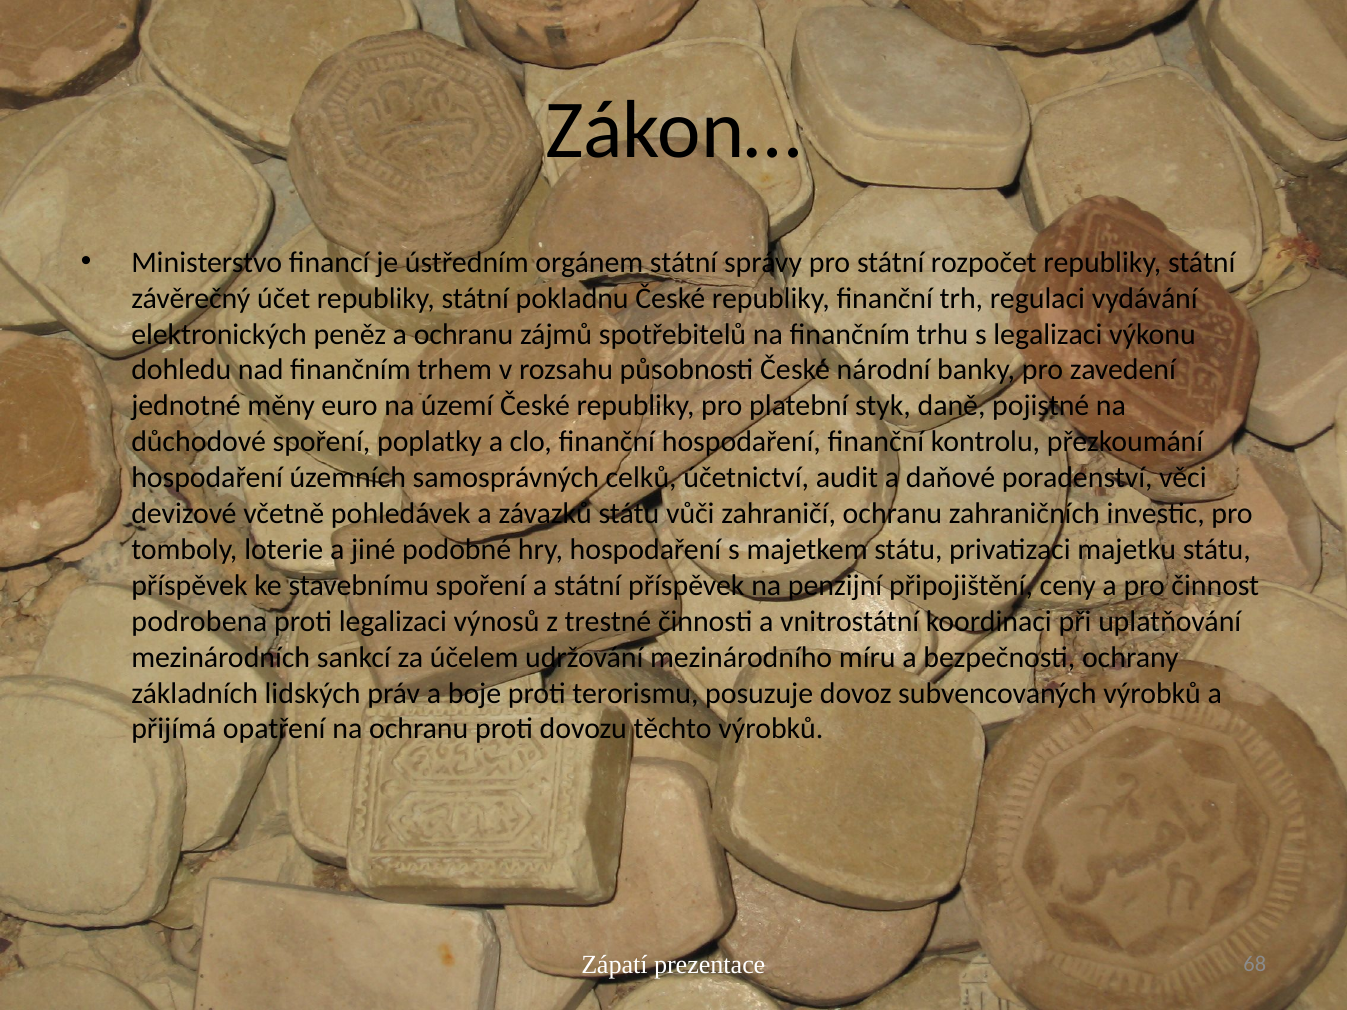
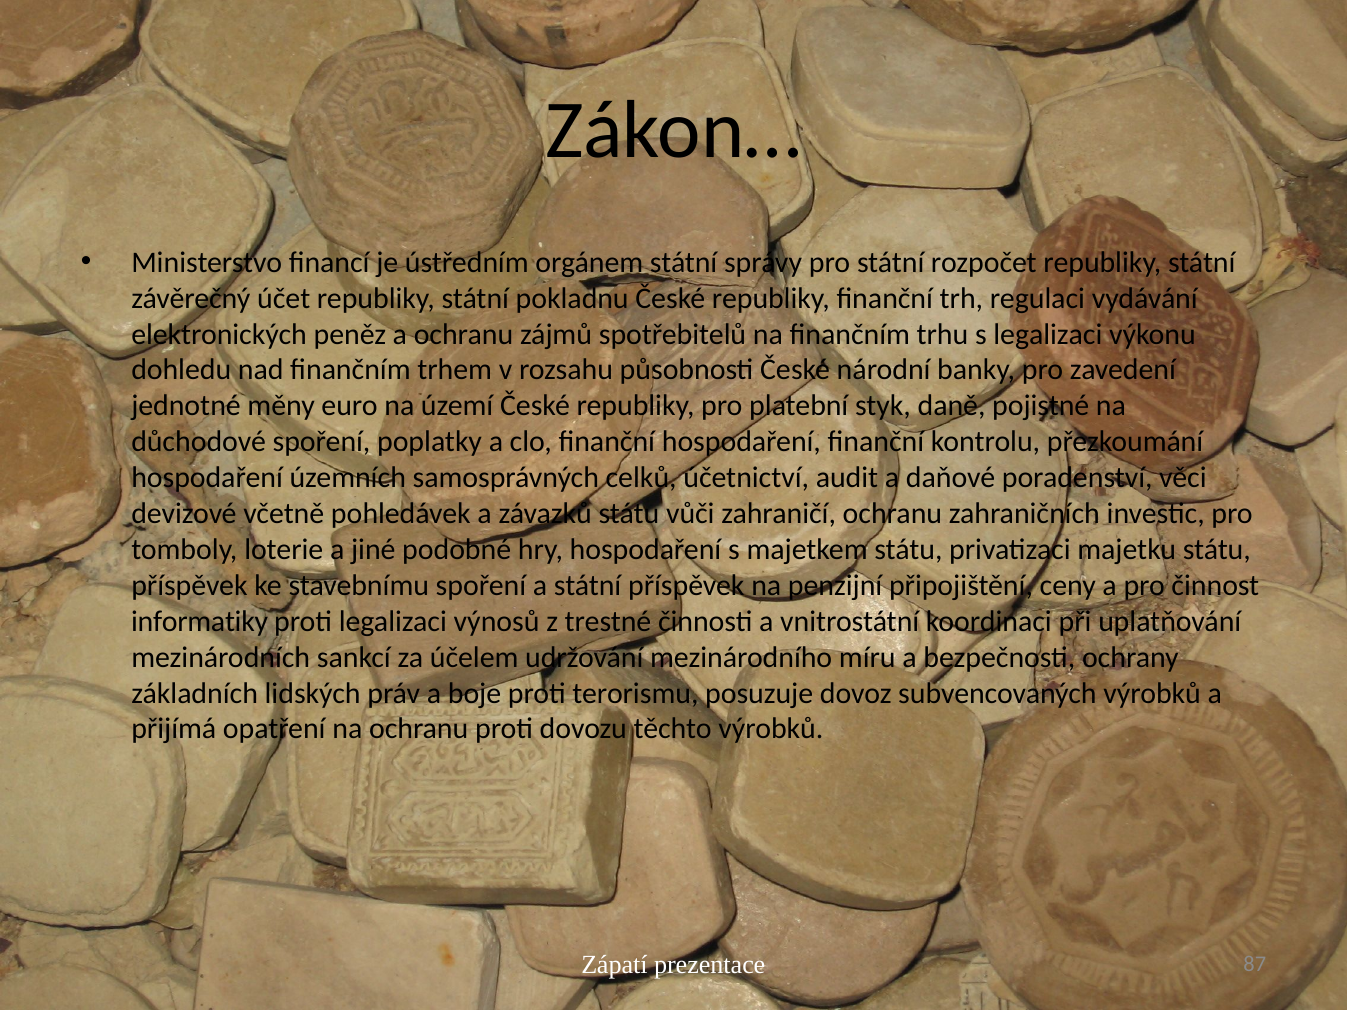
podrobena: podrobena -> informatiky
68: 68 -> 87
